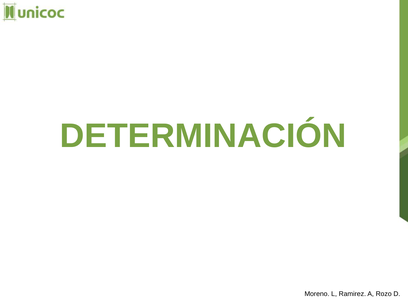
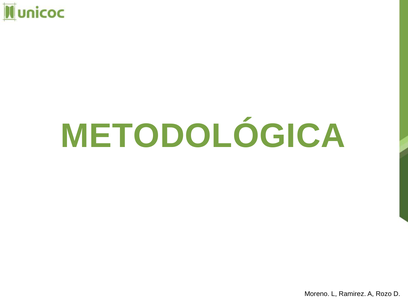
DETERMINACIÓN: DETERMINACIÓN -> METODOLÓGICA
